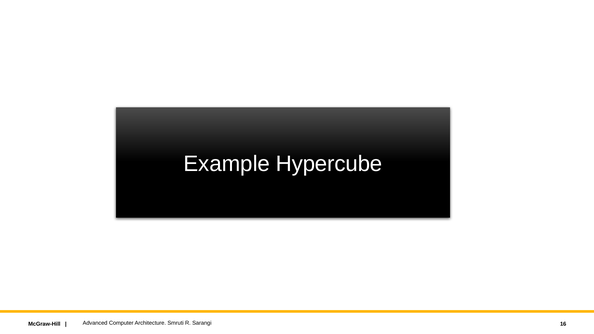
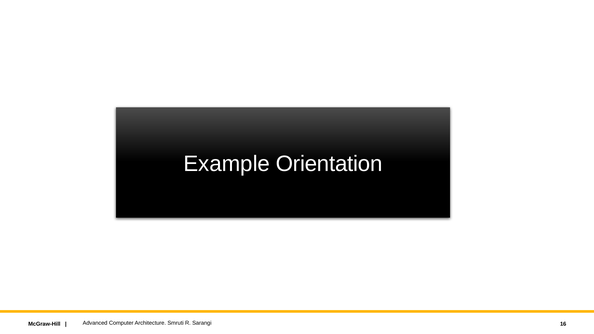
Hypercube: Hypercube -> Orientation
